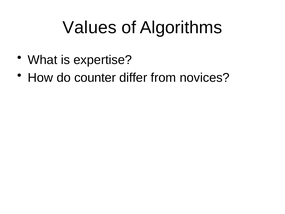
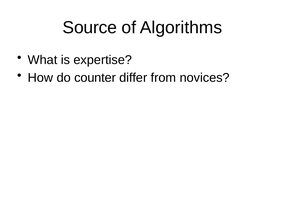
Values: Values -> Source
